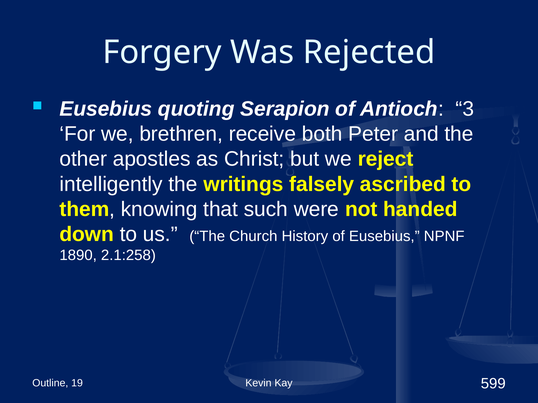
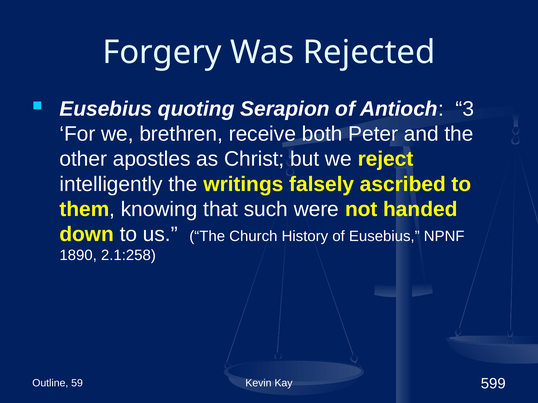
19: 19 -> 59
